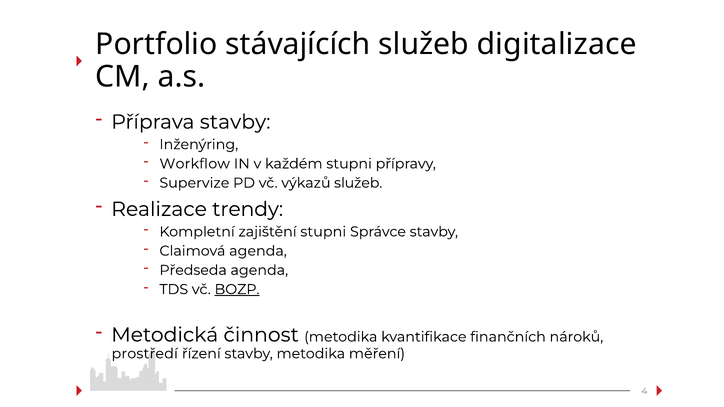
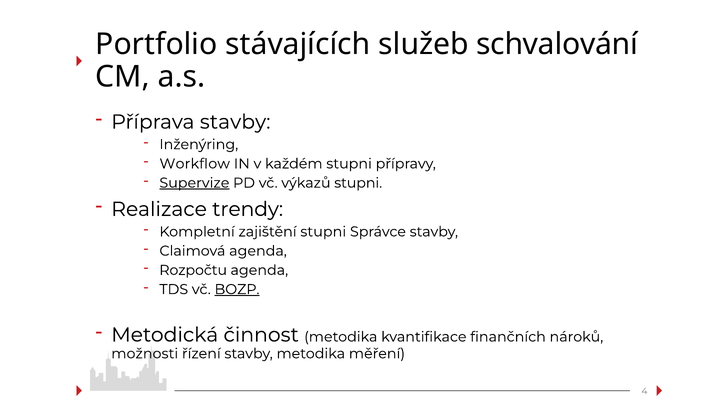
digitalizace: digitalizace -> schvalování
Supervize underline: none -> present
výkazů služeb: služeb -> stupni
Předseda: Předseda -> Rozpočtu
prostředí: prostředí -> možnosti
